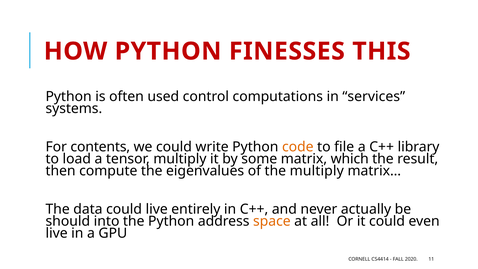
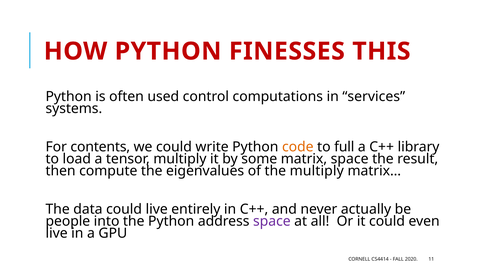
file: file -> full
matrix which: which -> space
should: should -> people
space at (272, 221) colour: orange -> purple
